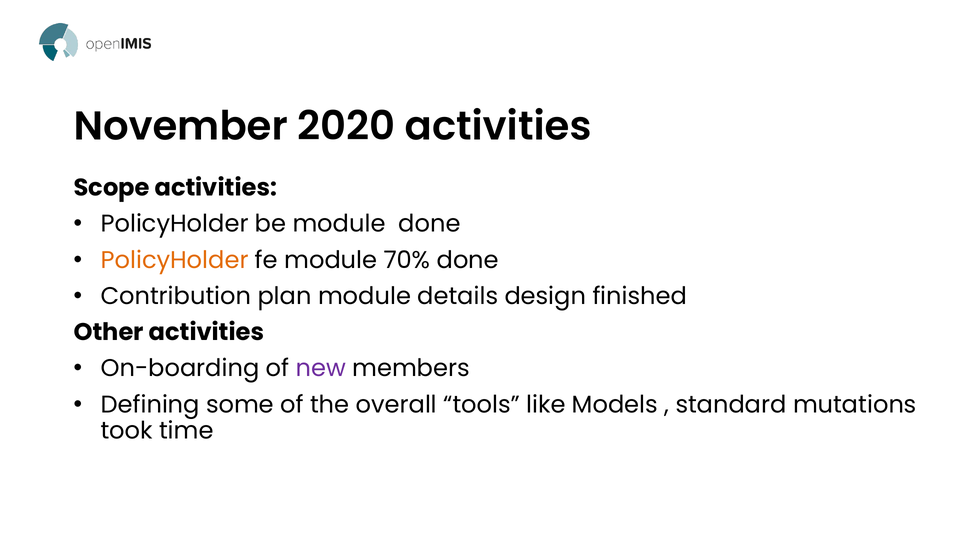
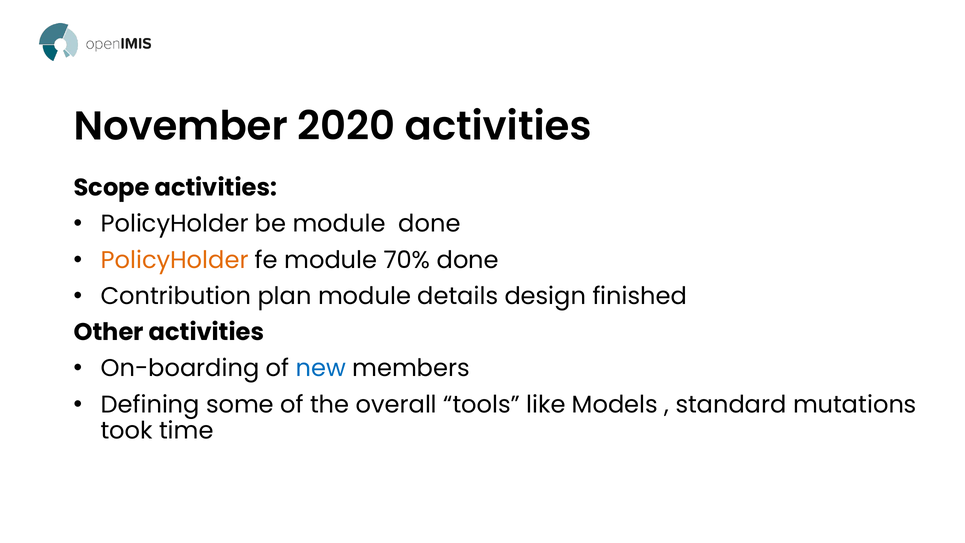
new colour: purple -> blue
